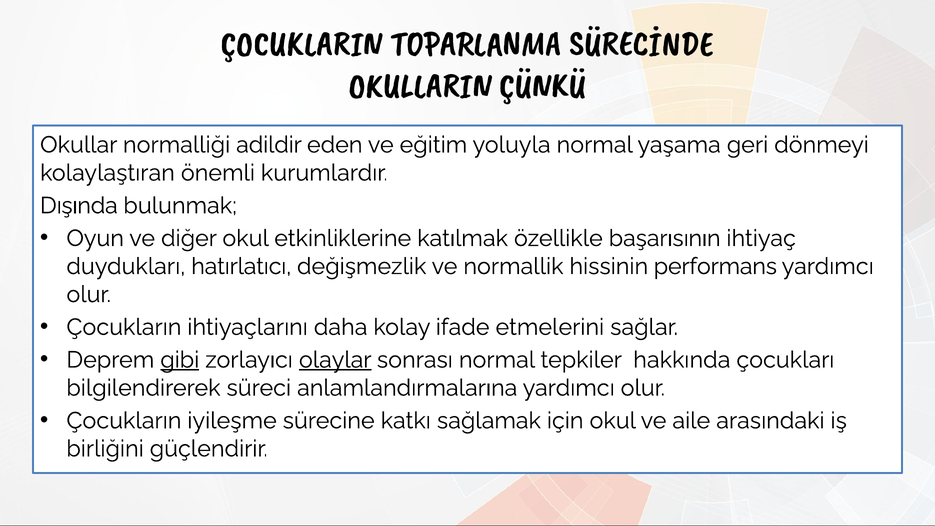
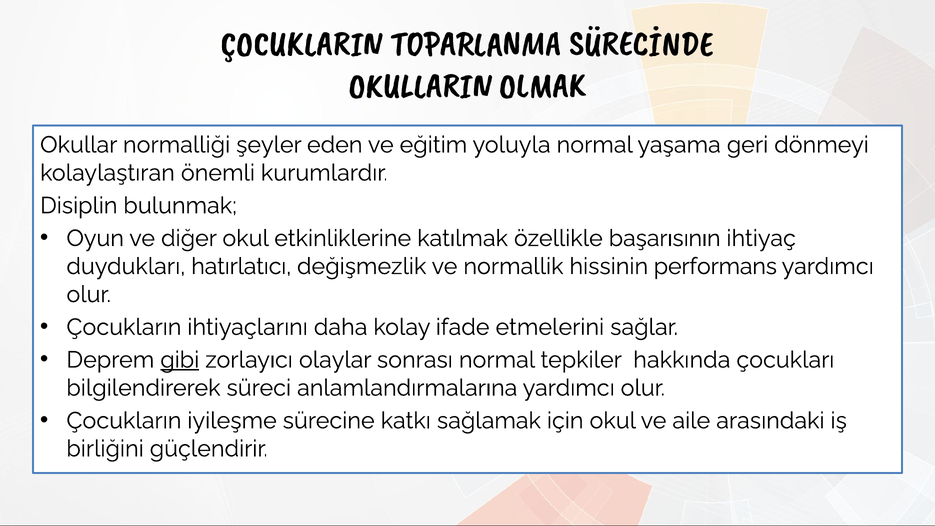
ÇÜNKÜ: ÇÜNKÜ -> OLMAK
adildir: adildir -> şeyler
Dışında: Dışında -> Disiplin
olaylar underline: present -> none
